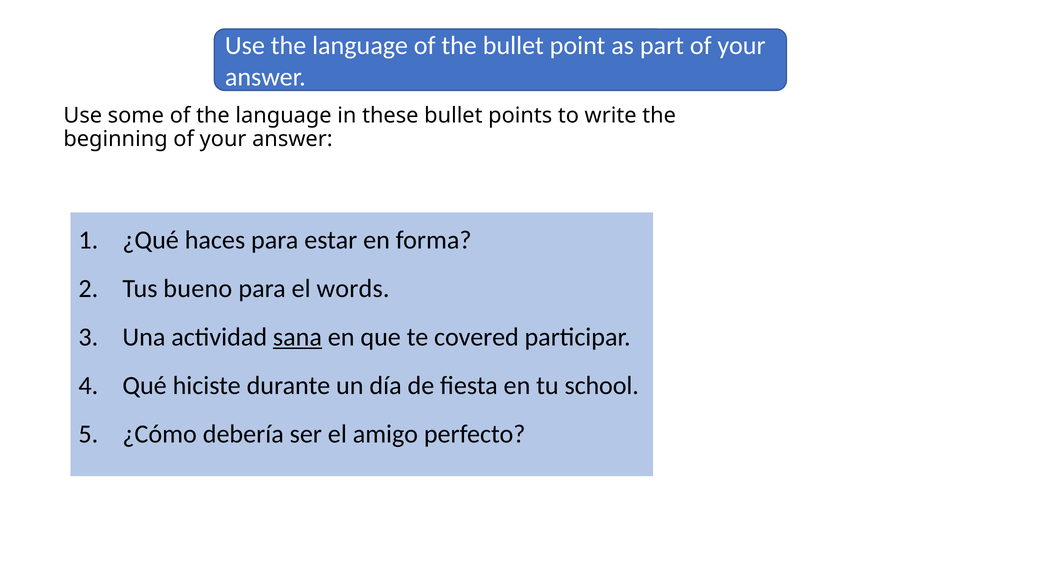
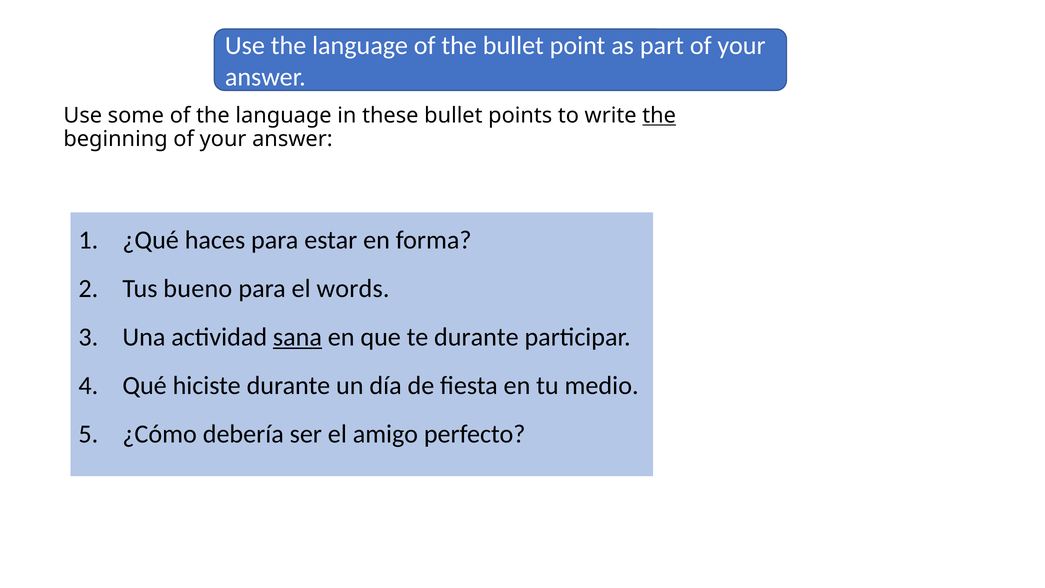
the at (659, 116) underline: none -> present
te covered: covered -> durante
school: school -> medio
